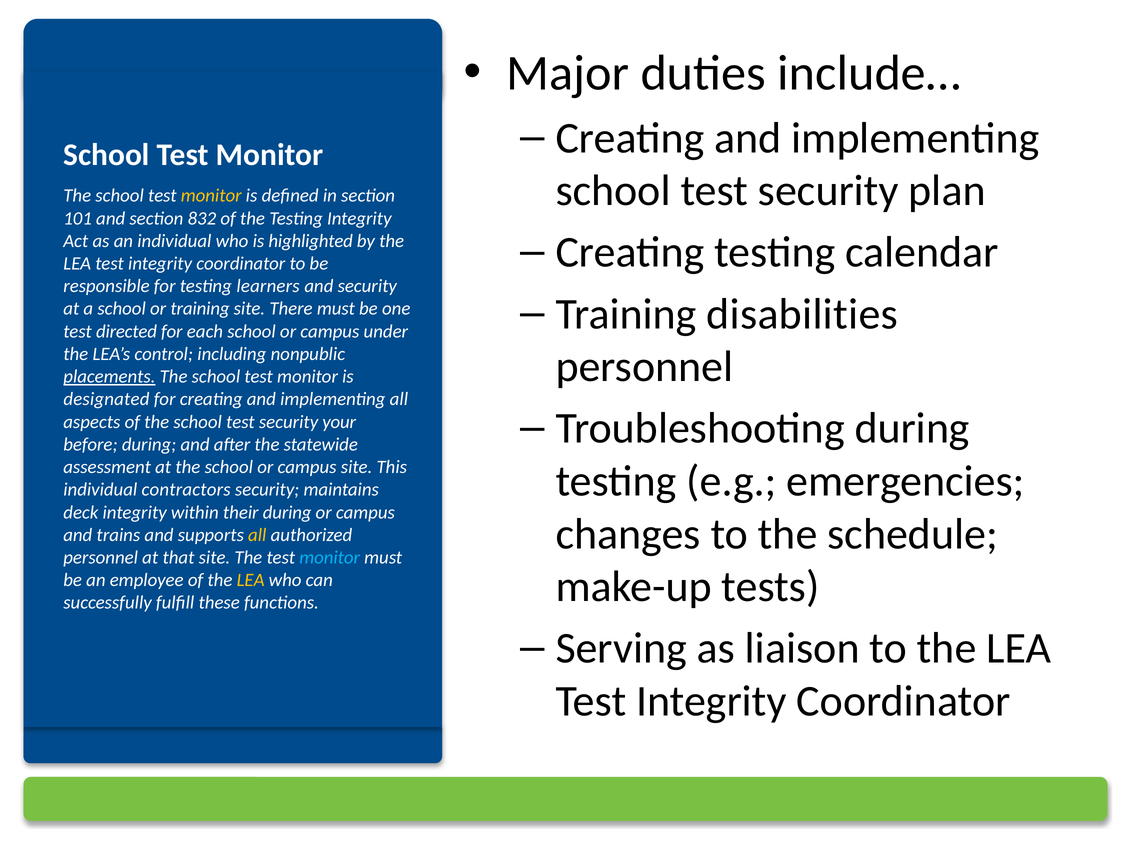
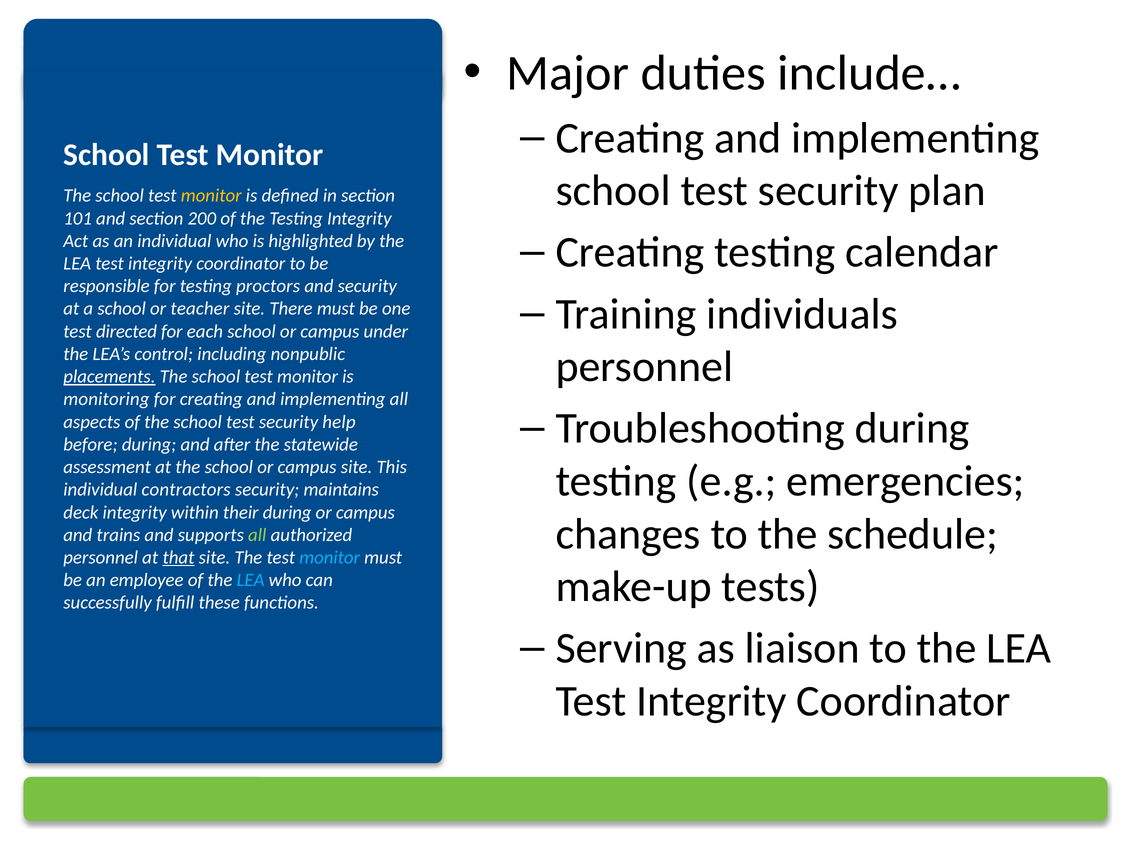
832: 832 -> 200
learners: learners -> proctors
disabilities: disabilities -> individuals
or training: training -> teacher
designated: designated -> monitoring
your: your -> help
all at (257, 535) colour: yellow -> light green
that underline: none -> present
LEA at (251, 580) colour: yellow -> light blue
